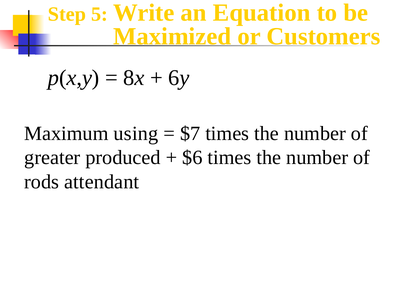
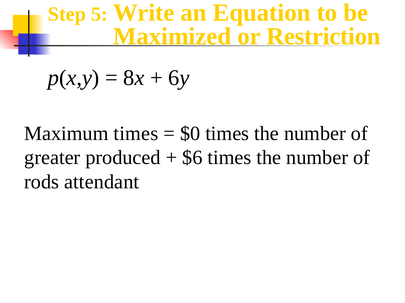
Customers: Customers -> Restriction
Maximum using: using -> times
$7: $7 -> $0
